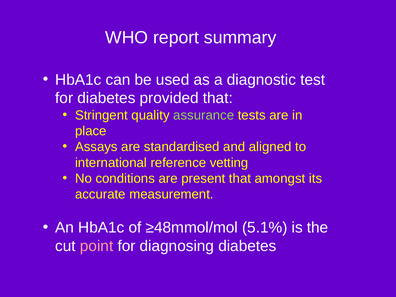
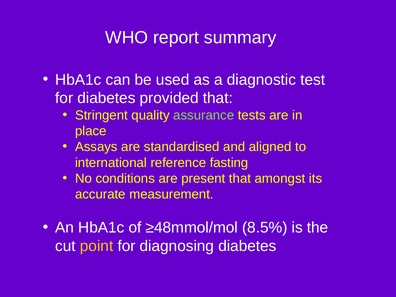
vetting: vetting -> fasting
5.1%: 5.1% -> 8.5%
point colour: pink -> yellow
